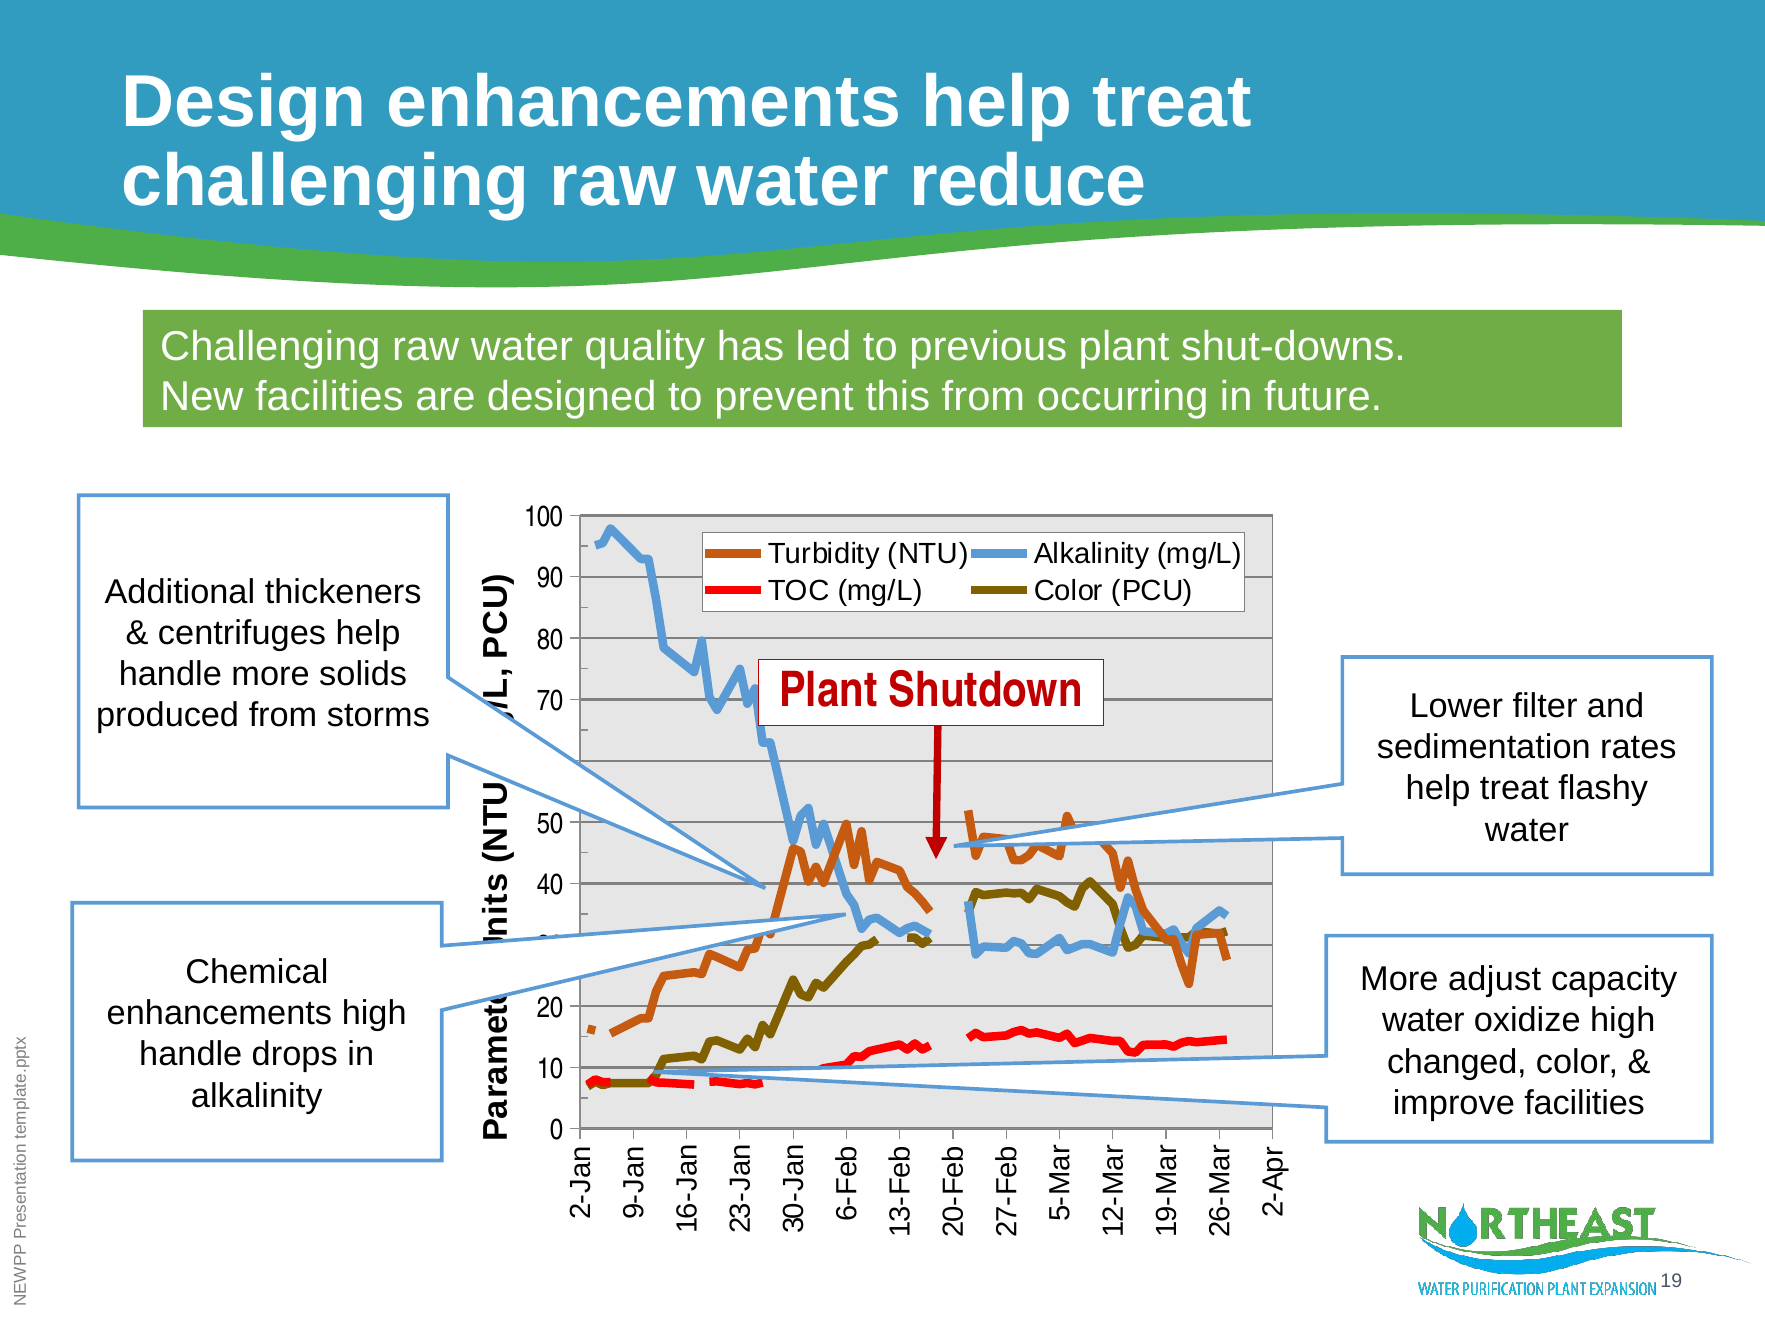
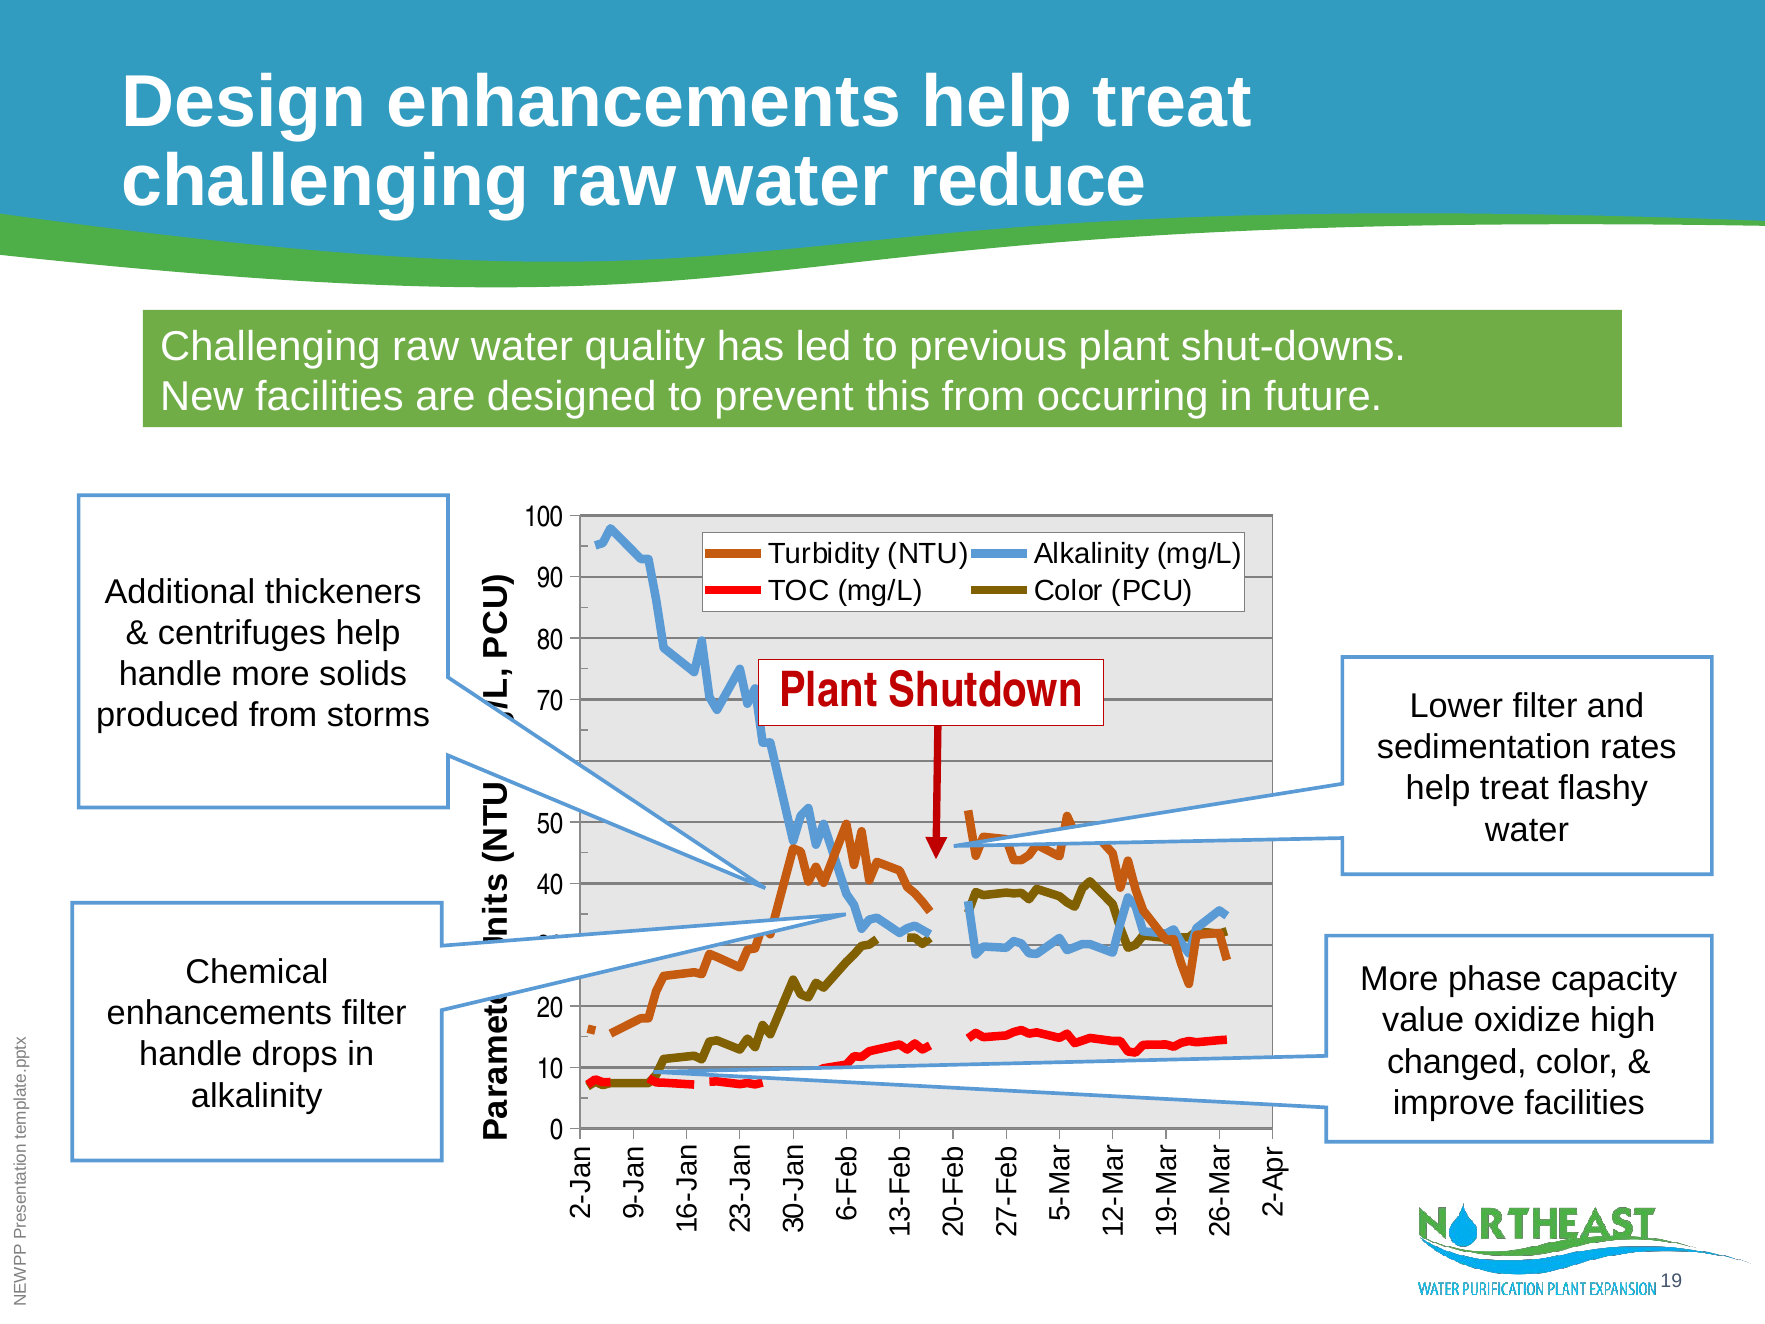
adjust: adjust -> phase
enhancements high: high -> filter
water at (1423, 1020): water -> value
